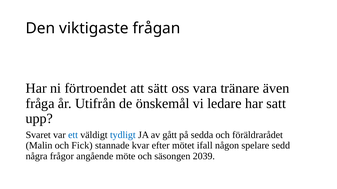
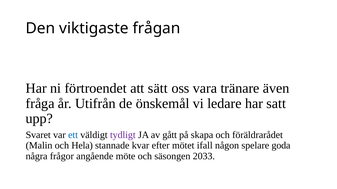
tydligt colour: blue -> purple
sedda: sedda -> skapa
Fick: Fick -> Hela
sedd: sedd -> goda
2039: 2039 -> 2033
